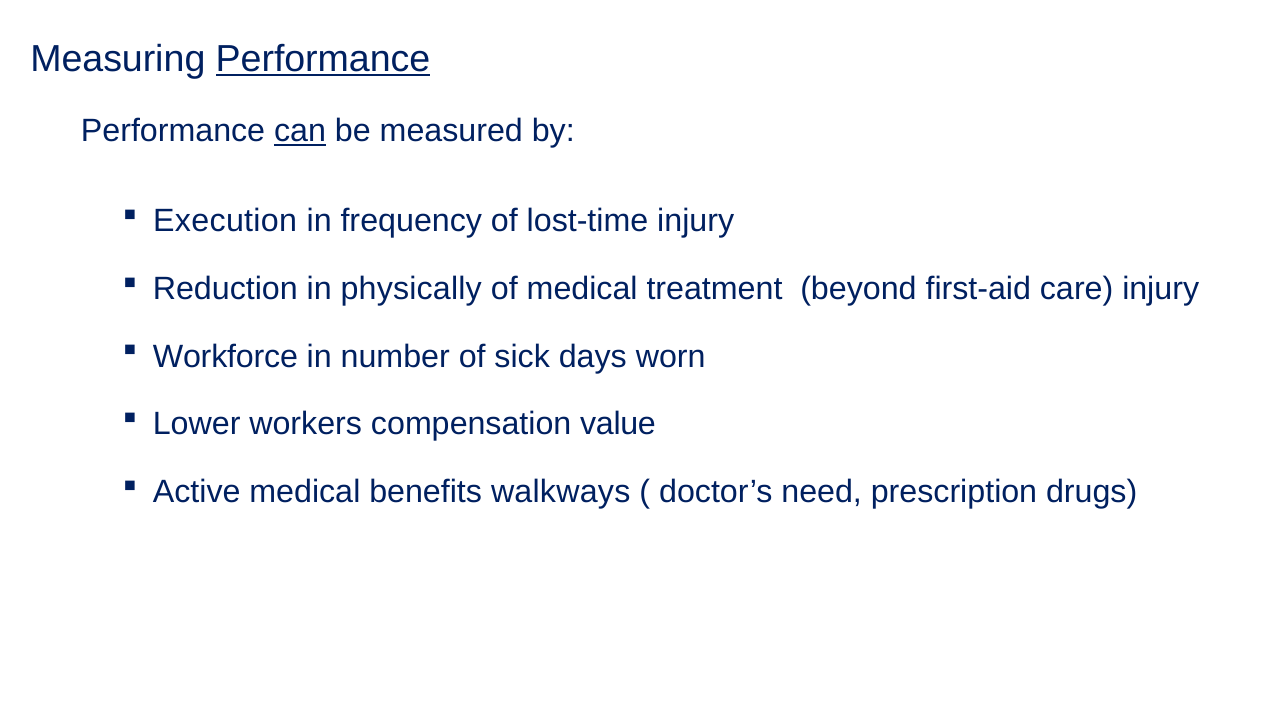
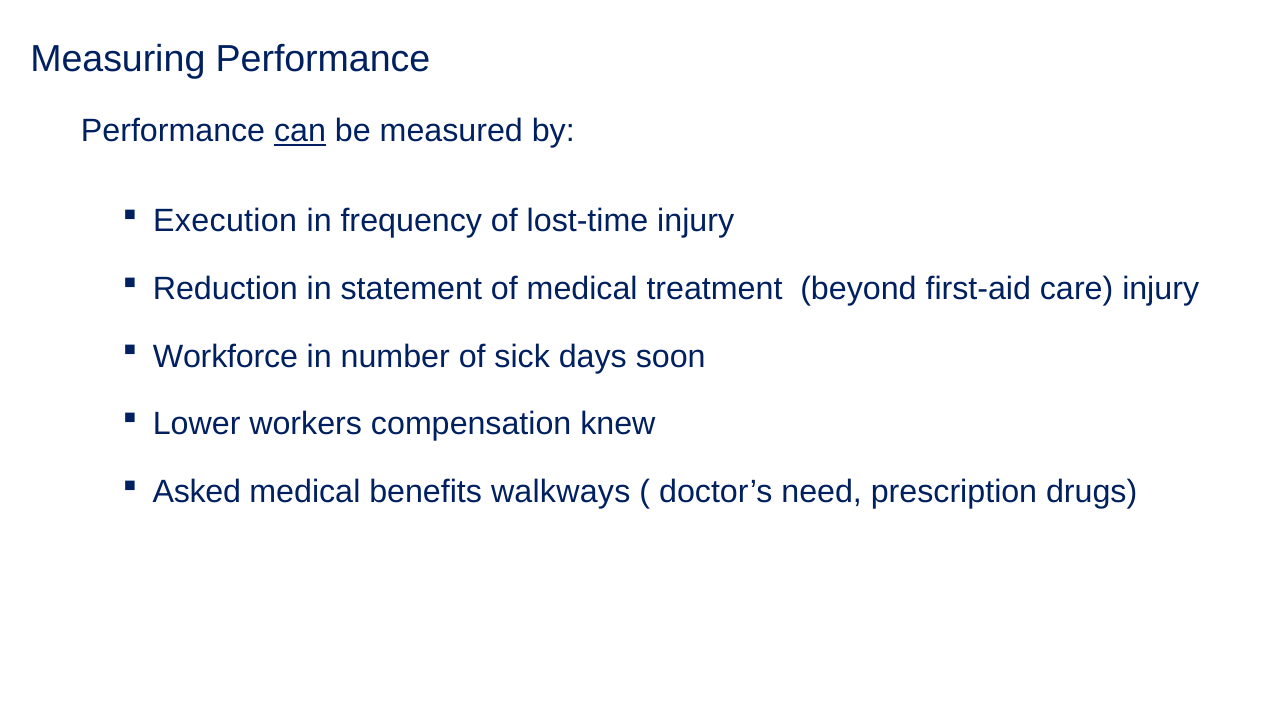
Performance at (323, 59) underline: present -> none
physically: physically -> statement
worn: worn -> soon
value: value -> knew
Active: Active -> Asked
